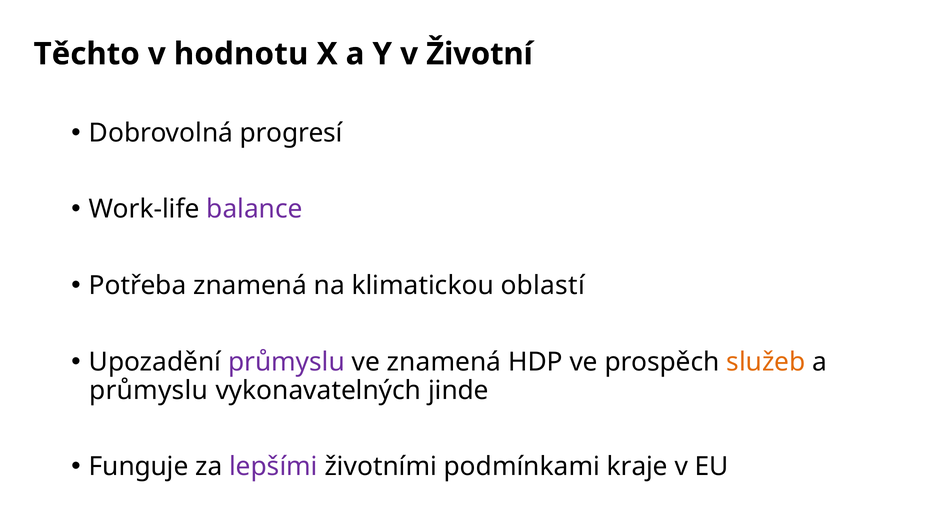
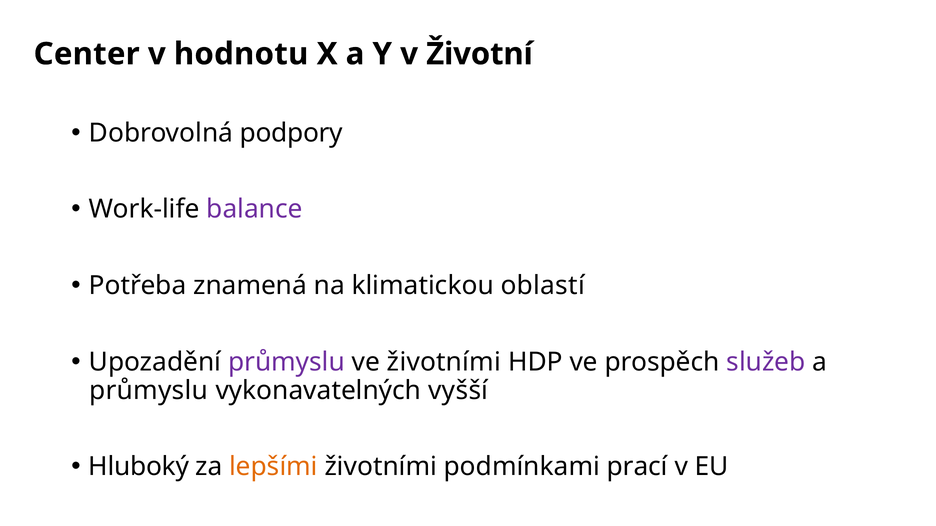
Těchto: Těchto -> Center
progresí: progresí -> podpory
ve znamená: znamená -> životními
služeb colour: orange -> purple
jinde: jinde -> vyšší
Funguje: Funguje -> Hluboký
lepšími colour: purple -> orange
kraje: kraje -> prací
